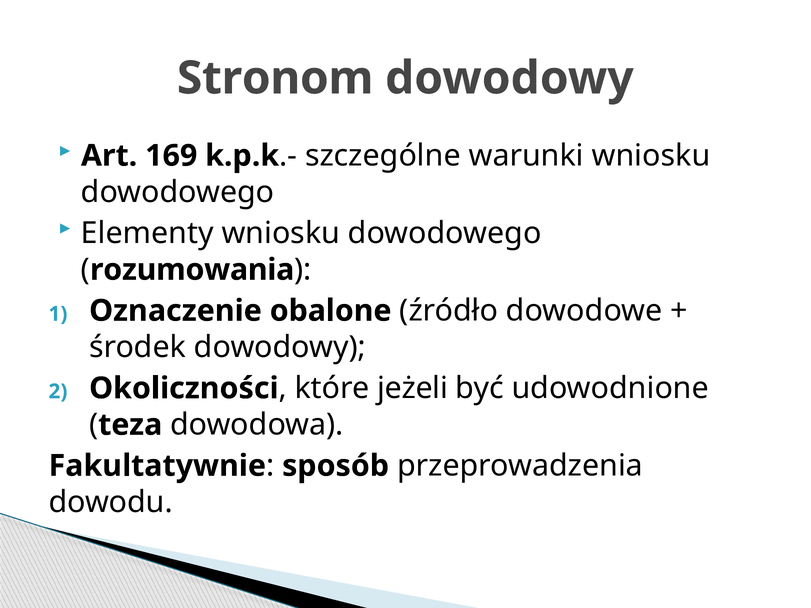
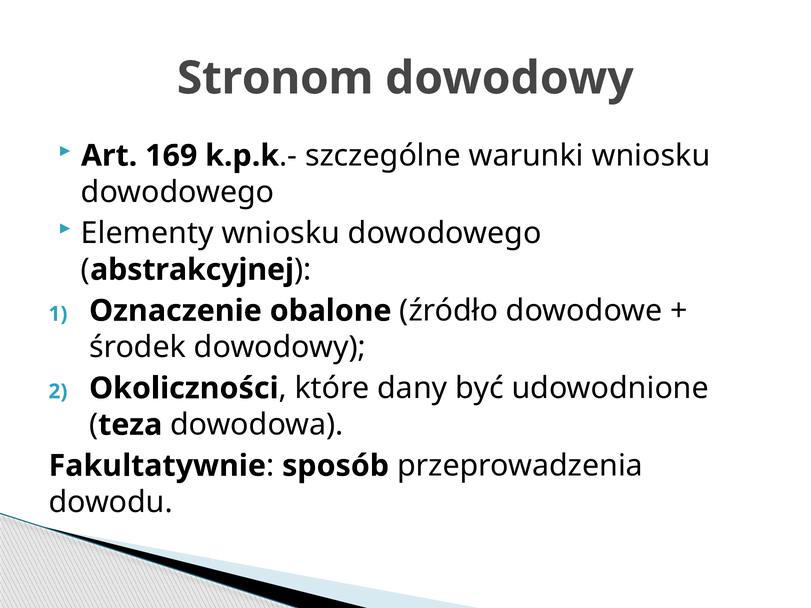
rozumowania: rozumowania -> abstrakcyjnej
jeżeli: jeżeli -> dany
